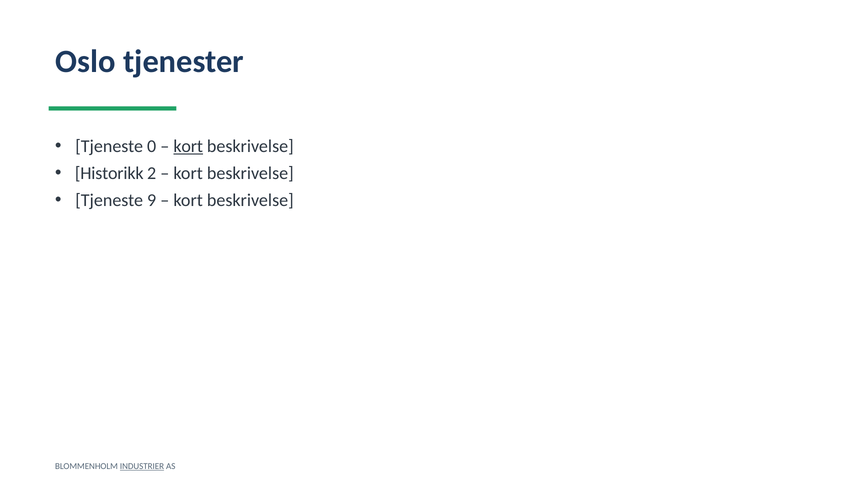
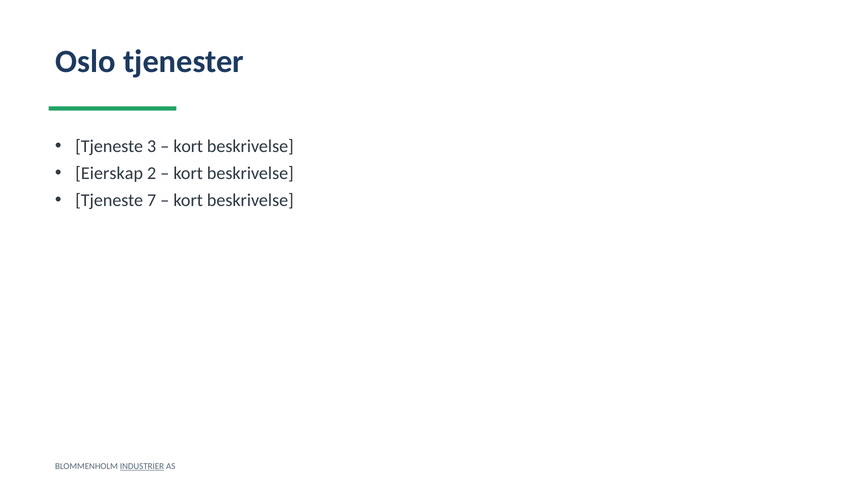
0: 0 -> 3
kort at (188, 147) underline: present -> none
Historikk: Historikk -> Eierskap
9: 9 -> 7
